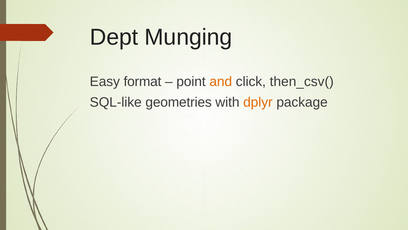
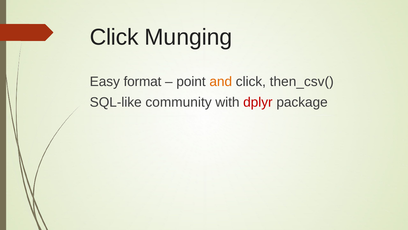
Dept at (114, 37): Dept -> Click
geometries: geometries -> community
dplyr colour: orange -> red
